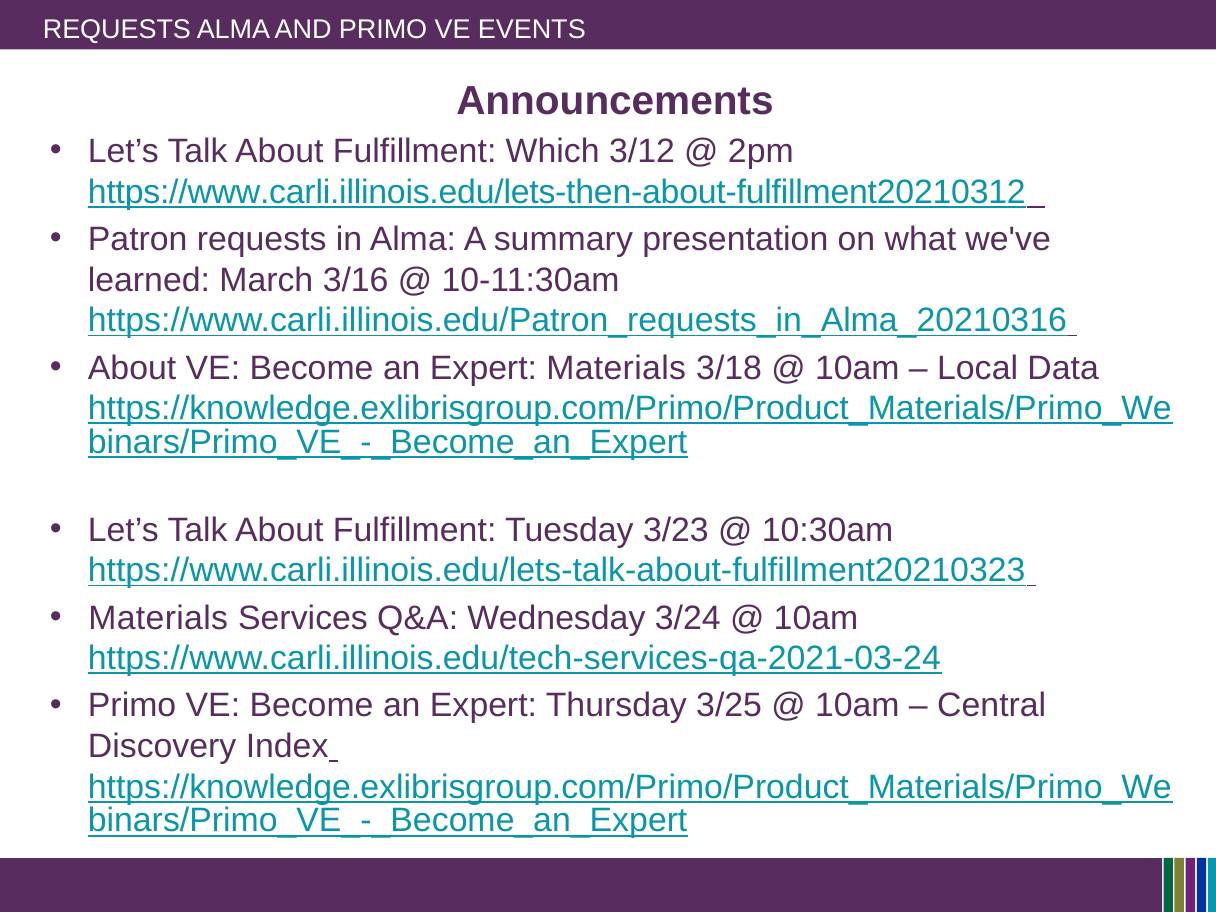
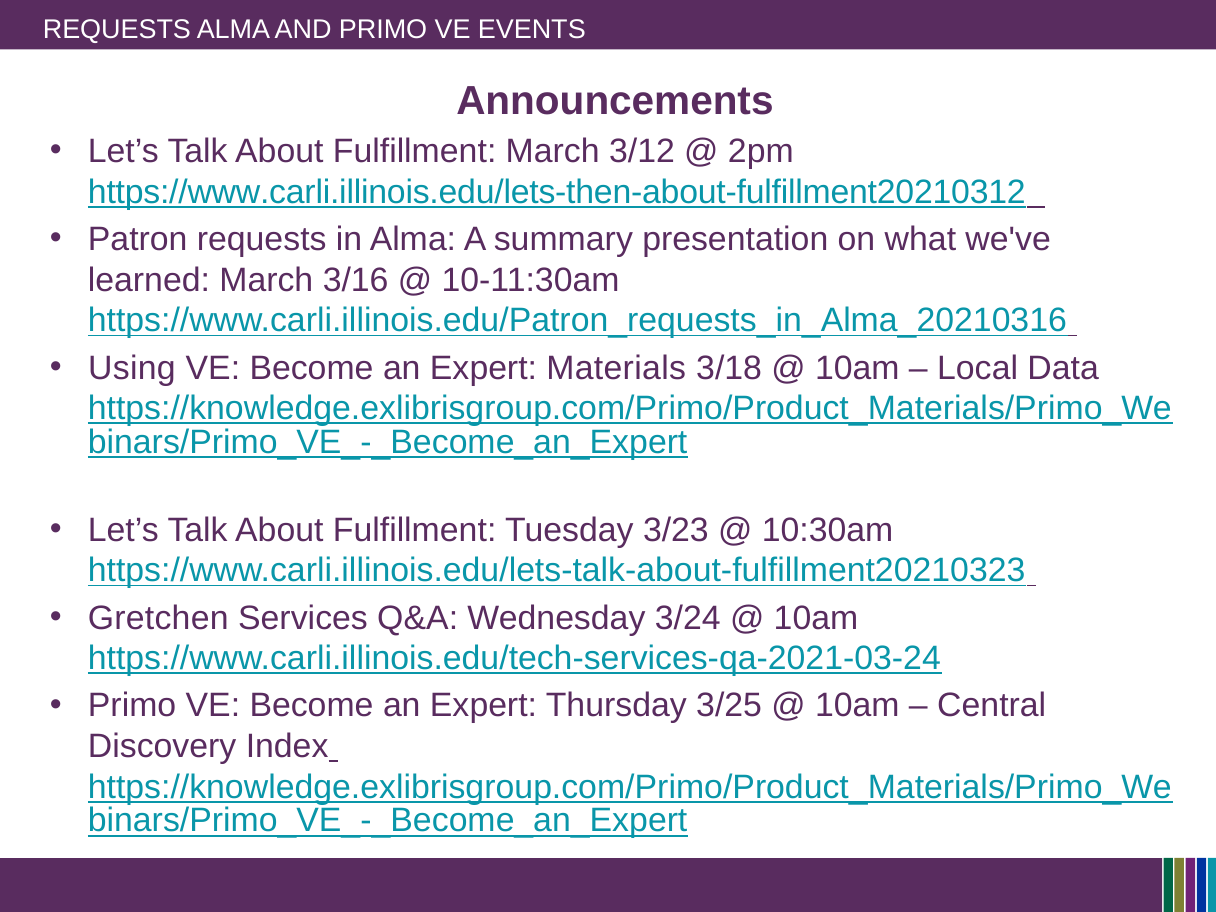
Fulfillment Which: Which -> March
About at (132, 368): About -> Using
Materials at (158, 618): Materials -> Gretchen
